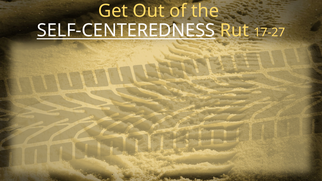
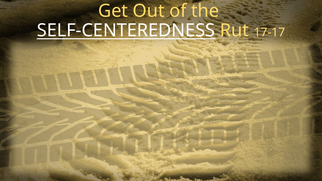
17-27: 17-27 -> 17-17
